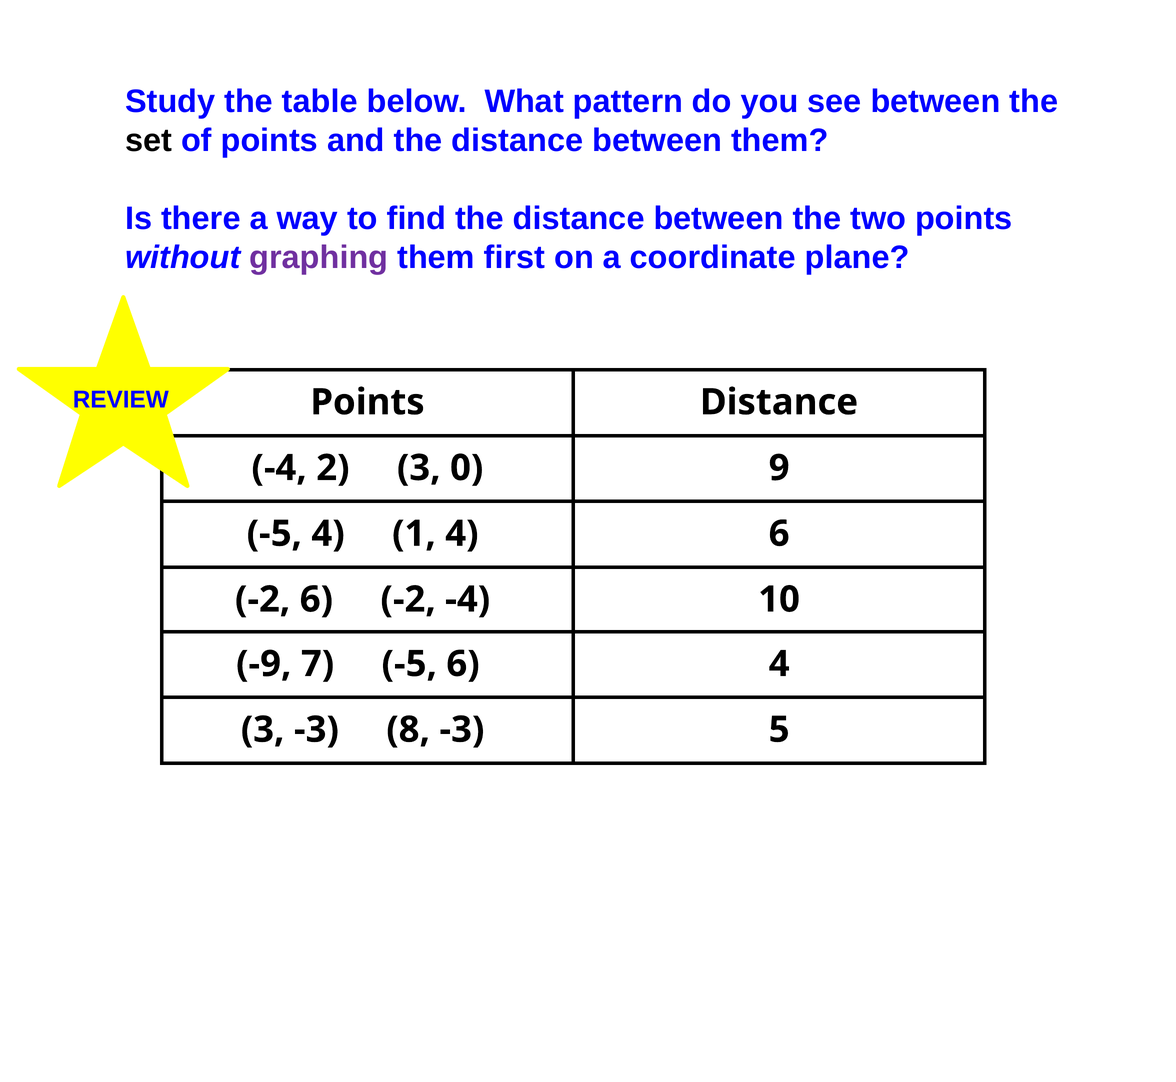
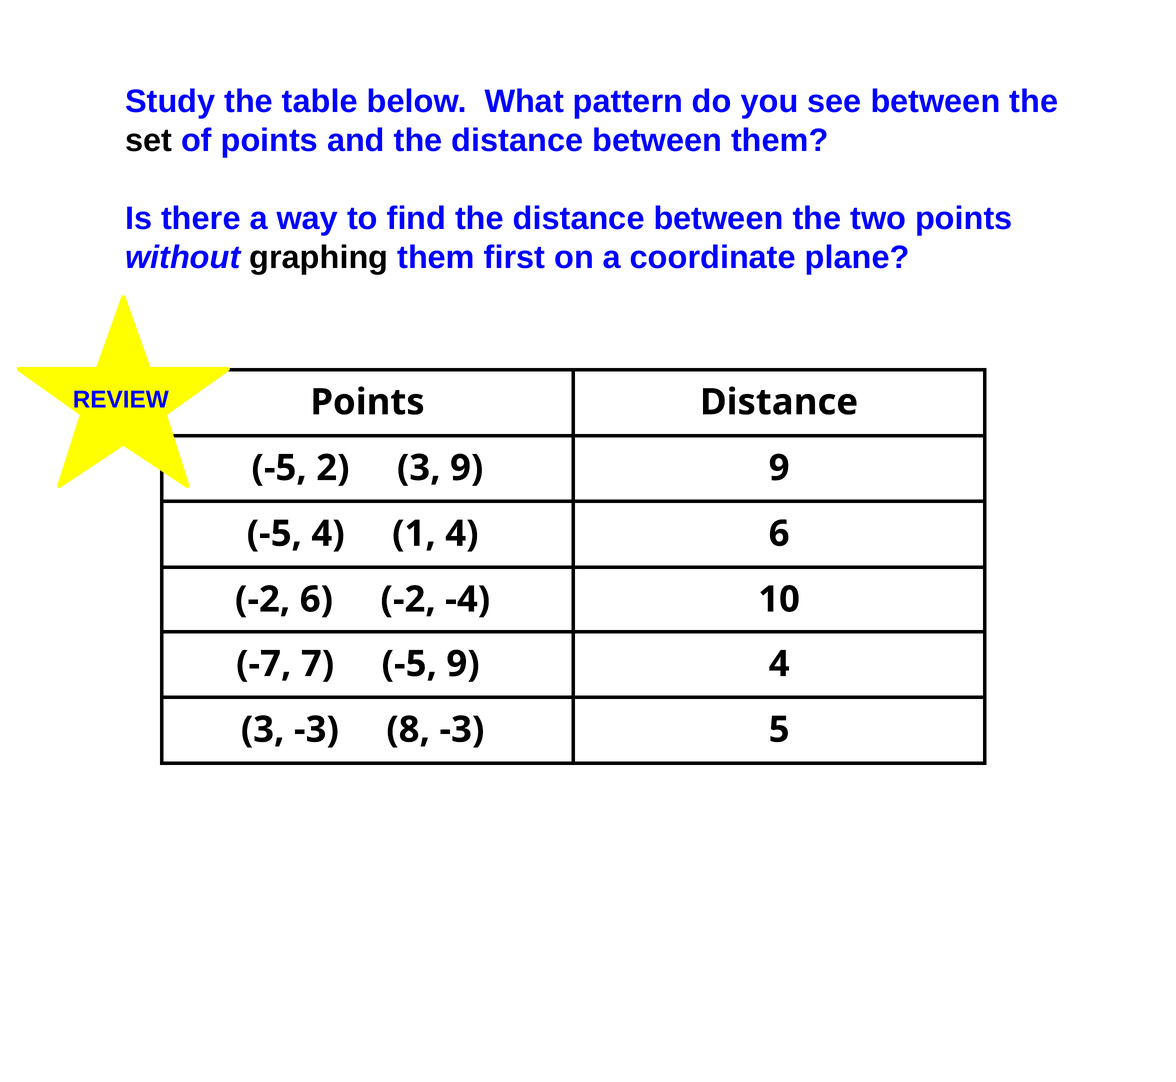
graphing colour: purple -> black
-4 at (279, 468): -4 -> -5
3 0: 0 -> 9
-9: -9 -> -7
-5 6: 6 -> 9
